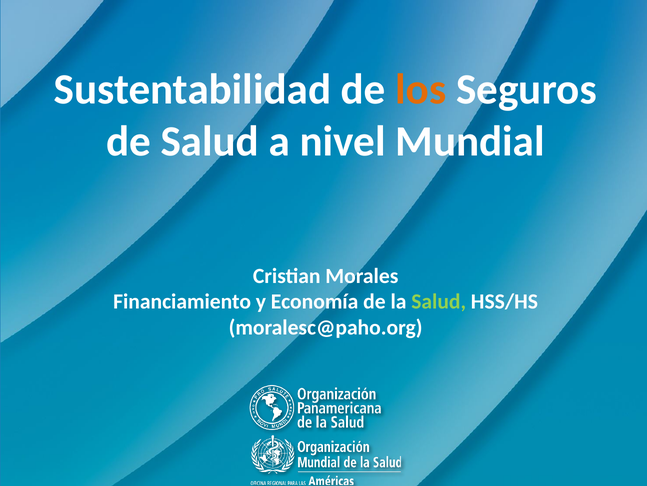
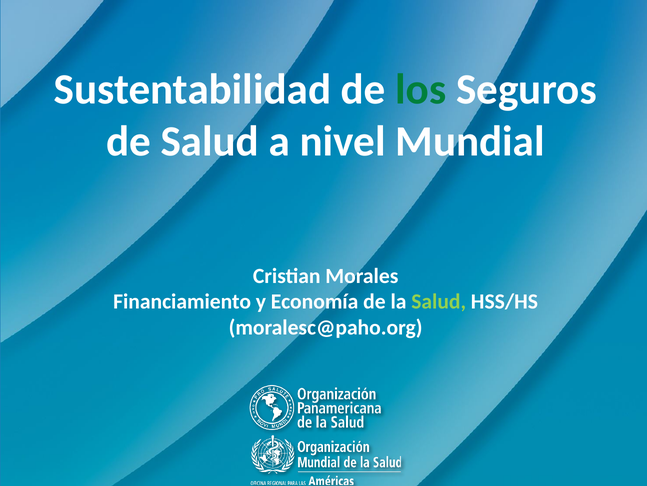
los colour: orange -> green
